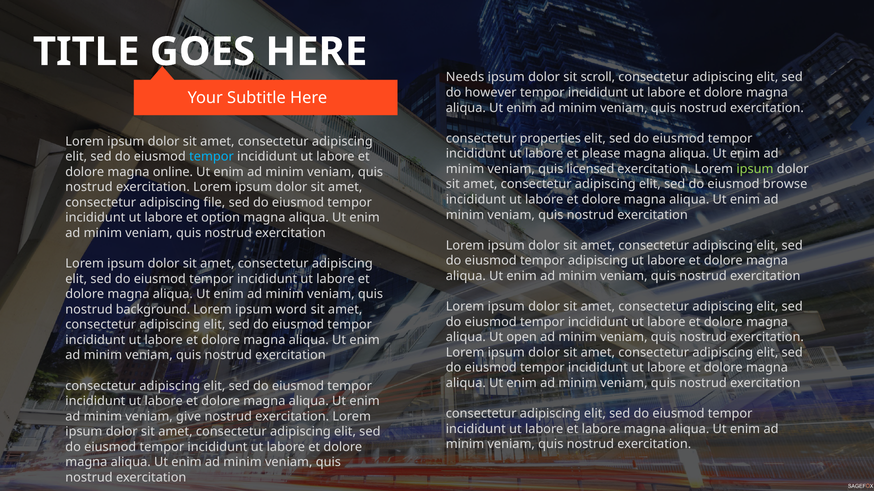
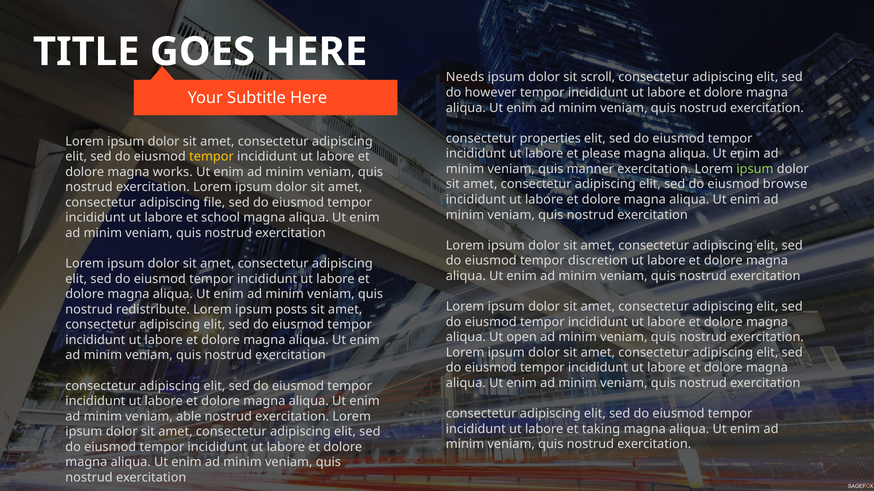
tempor at (211, 157) colour: light blue -> yellow
licensed: licensed -> manner
online: online -> works
option: option -> school
tempor adipiscing: adipiscing -> discretion
background: background -> redistribute
word: word -> posts
give: give -> able
et labore: labore -> taking
